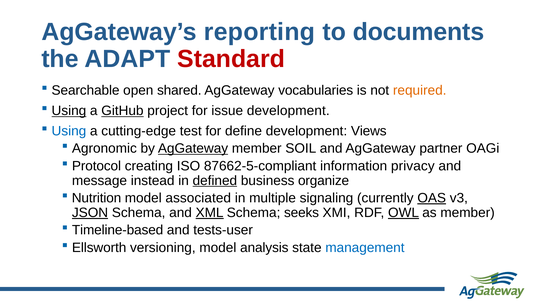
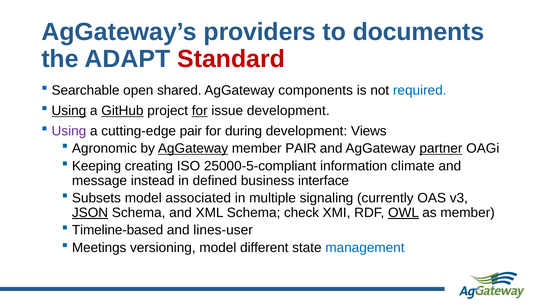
reporting: reporting -> providers
vocabularies: vocabularies -> components
required colour: orange -> blue
for at (200, 111) underline: none -> present
Using at (69, 131) colour: blue -> purple
cutting-edge test: test -> pair
define: define -> during
member SOIL: SOIL -> PAIR
partner underline: none -> present
Protocol: Protocol -> Keeping
87662-5-compliant: 87662-5-compliant -> 25000-5-compliant
privacy: privacy -> climate
defined underline: present -> none
organize: organize -> interface
Nutrition: Nutrition -> Subsets
OAS underline: present -> none
XML underline: present -> none
seeks: seeks -> check
tests-user: tests-user -> lines-user
Ellsworth: Ellsworth -> Meetings
analysis: analysis -> different
